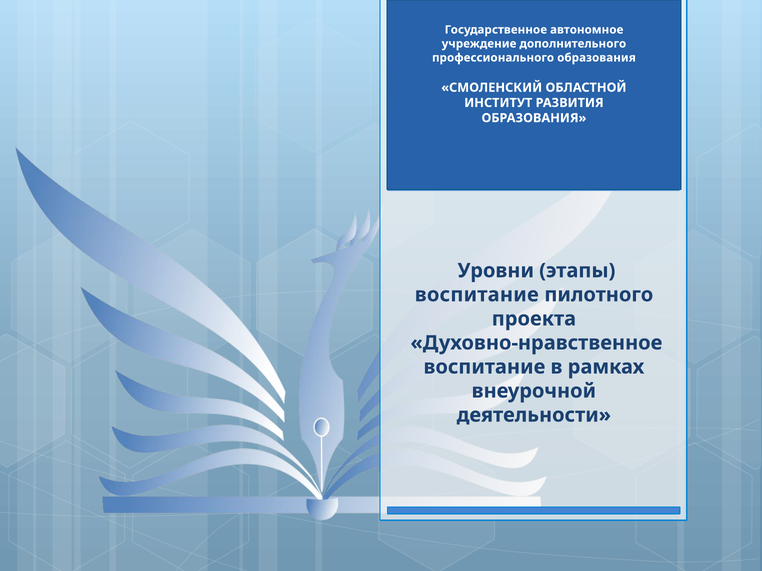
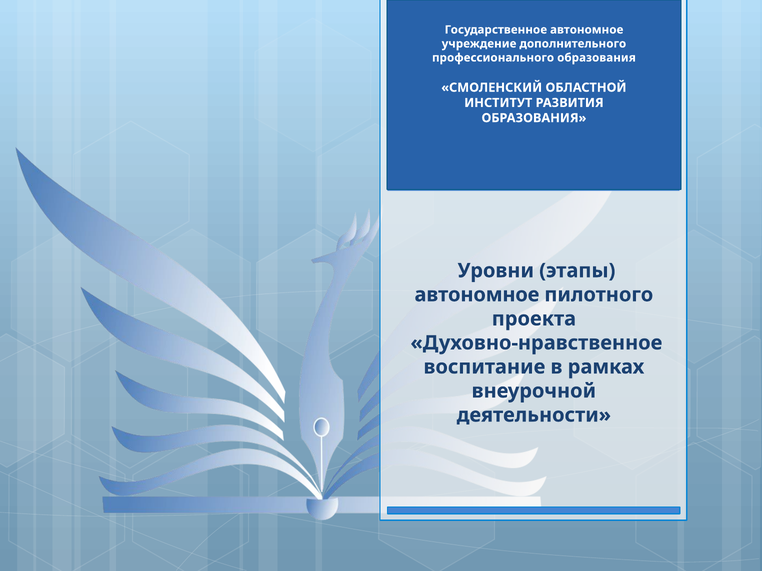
воспитание at (477, 295): воспитание -> автономное
